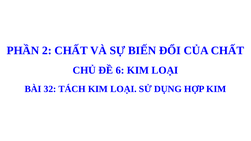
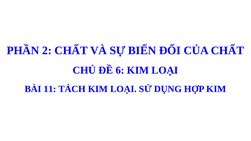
32: 32 -> 11
